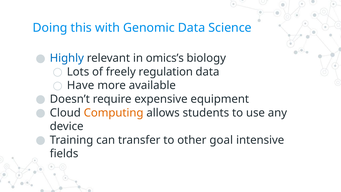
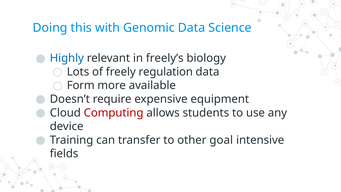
omics’s: omics’s -> freely’s
Have: Have -> Form
Computing colour: orange -> red
